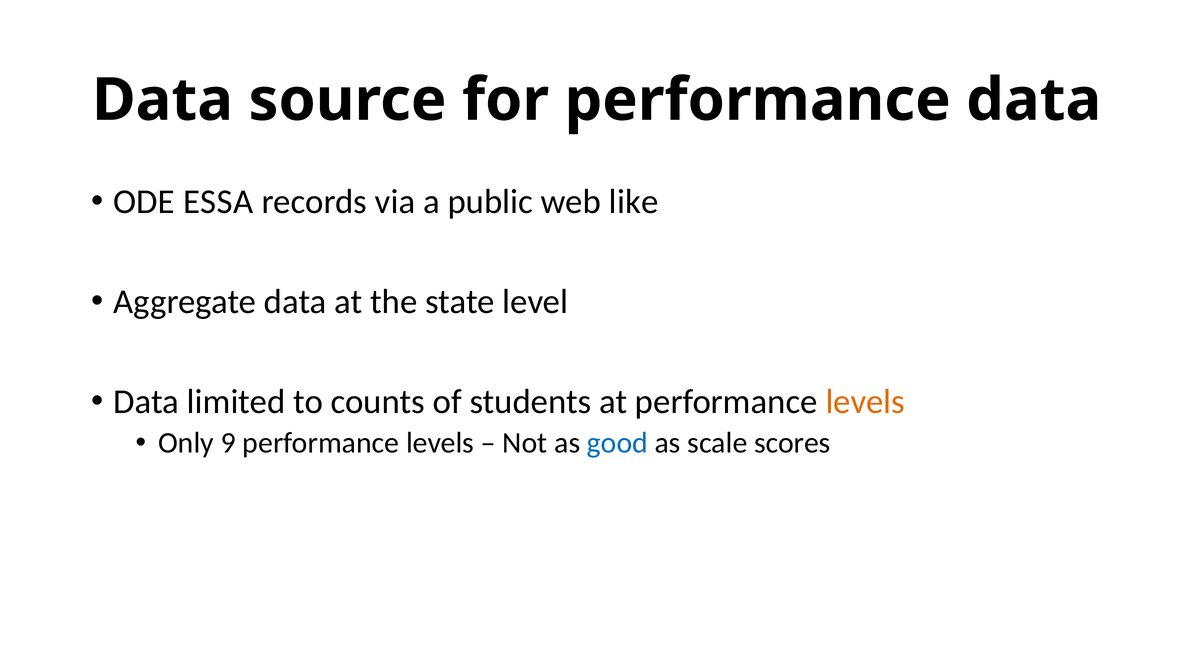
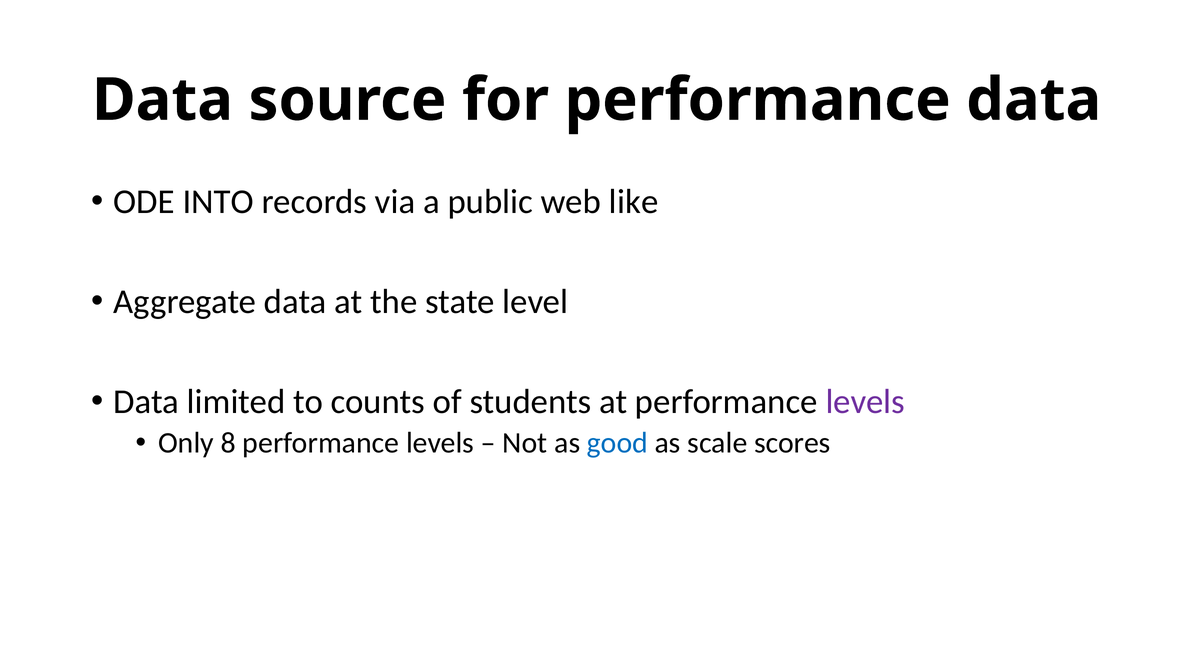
ESSA: ESSA -> INTO
levels at (865, 402) colour: orange -> purple
9: 9 -> 8
